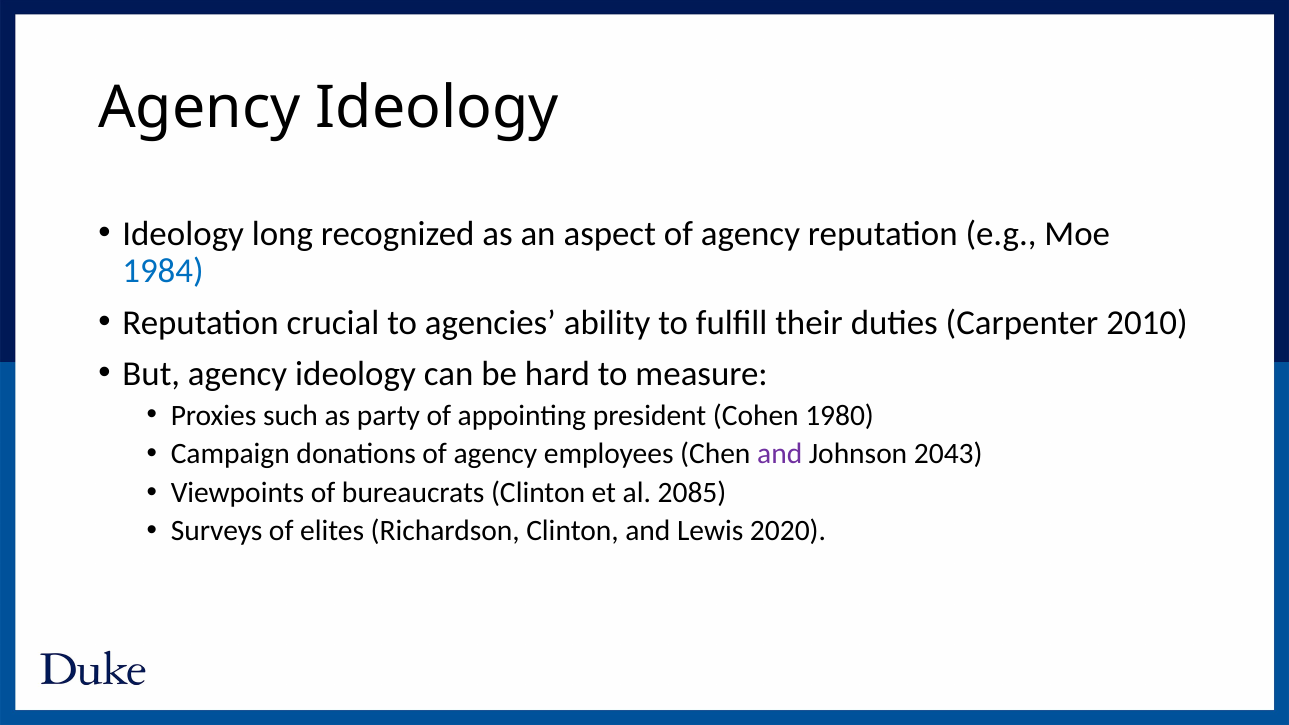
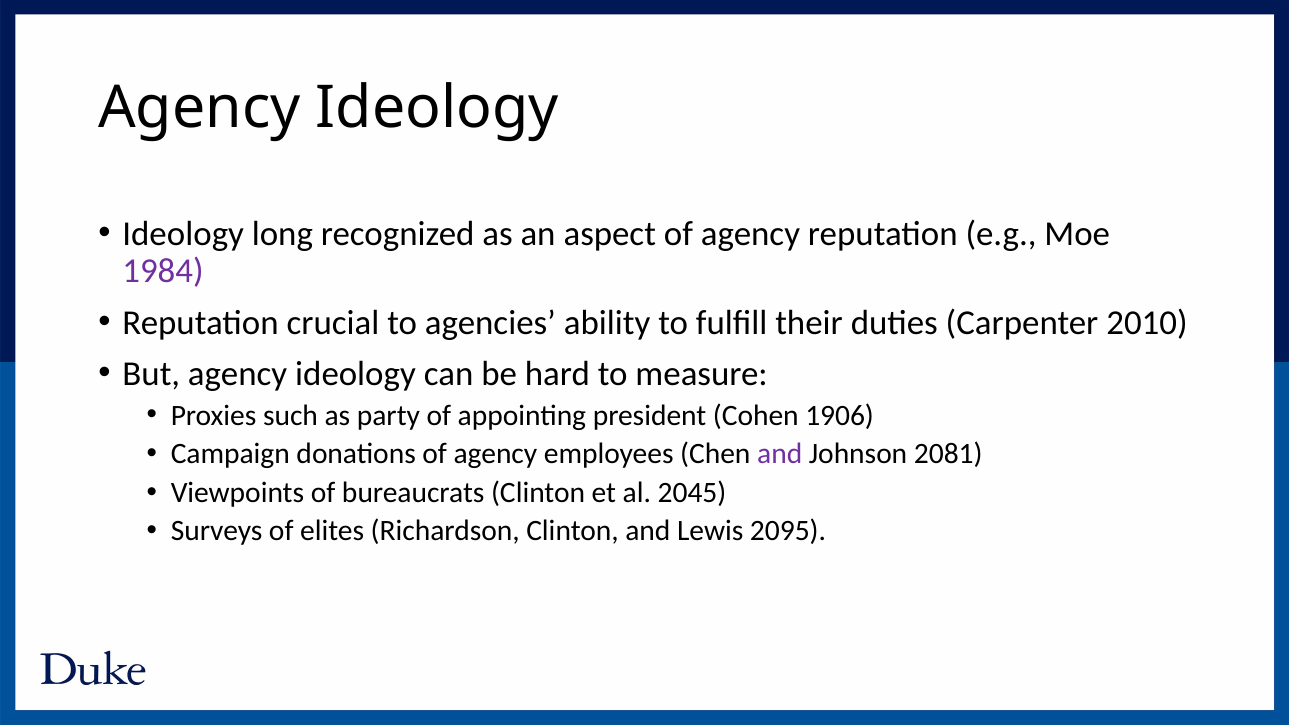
1984 colour: blue -> purple
1980: 1980 -> 1906
2043: 2043 -> 2081
2085: 2085 -> 2045
2020: 2020 -> 2095
